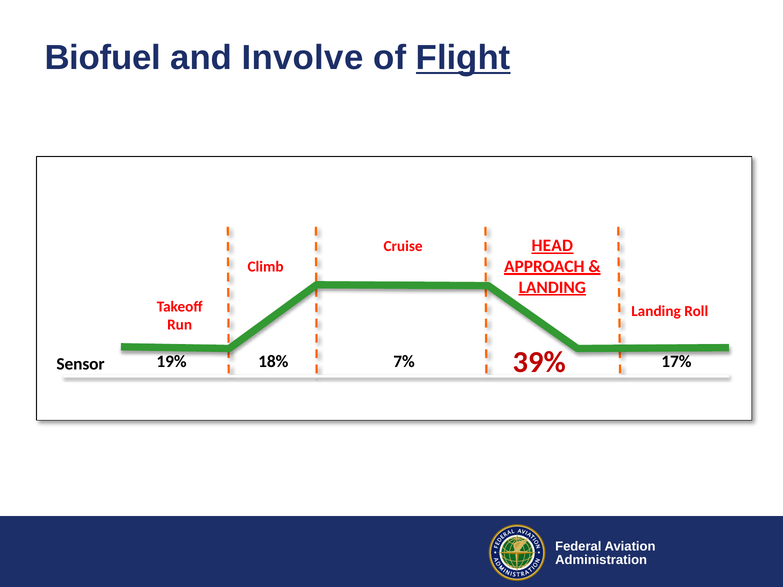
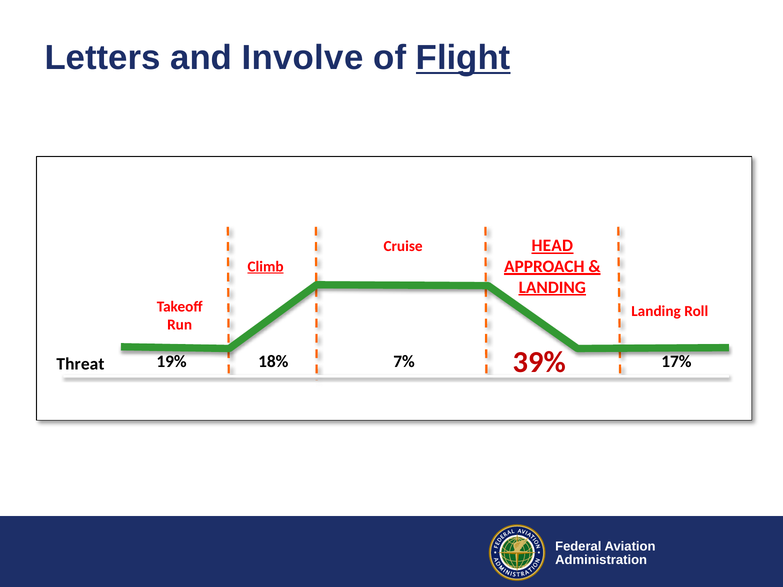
Biofuel: Biofuel -> Letters
Climb underline: none -> present
Sensor: Sensor -> Threat
